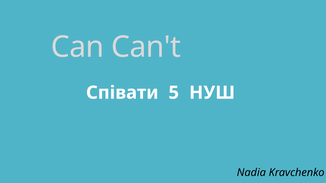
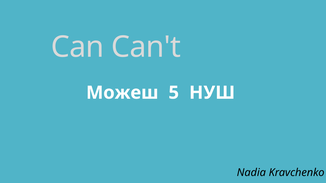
Співати: Співати -> Можеш
